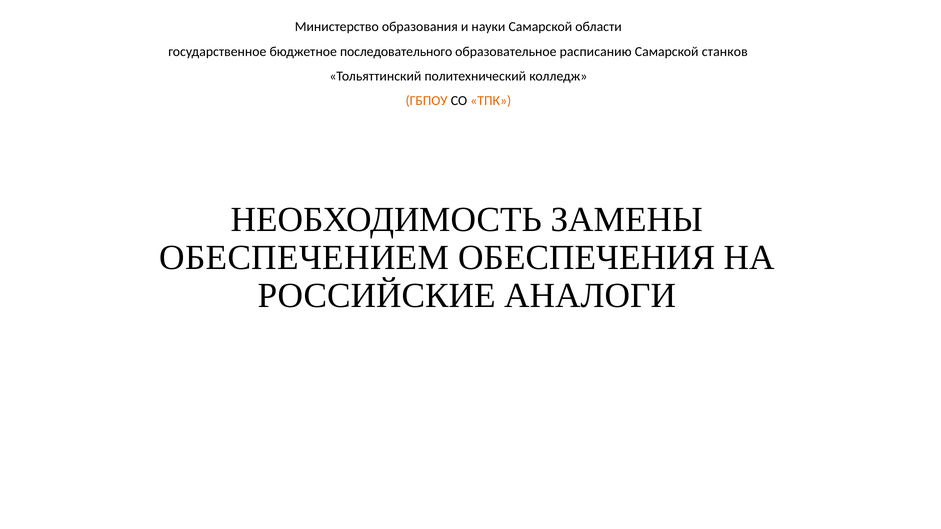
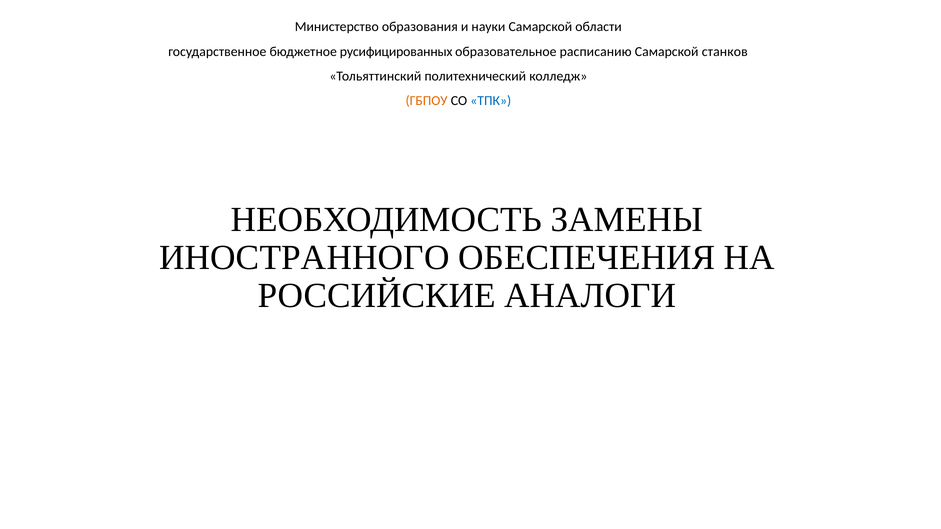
последовательного: последовательного -> русифицированных
ТПК colour: orange -> blue
ОБЕСПЕЧЕНИЕМ: ОБЕСПЕЧЕНИЕМ -> ИНОСТРАННОГО
